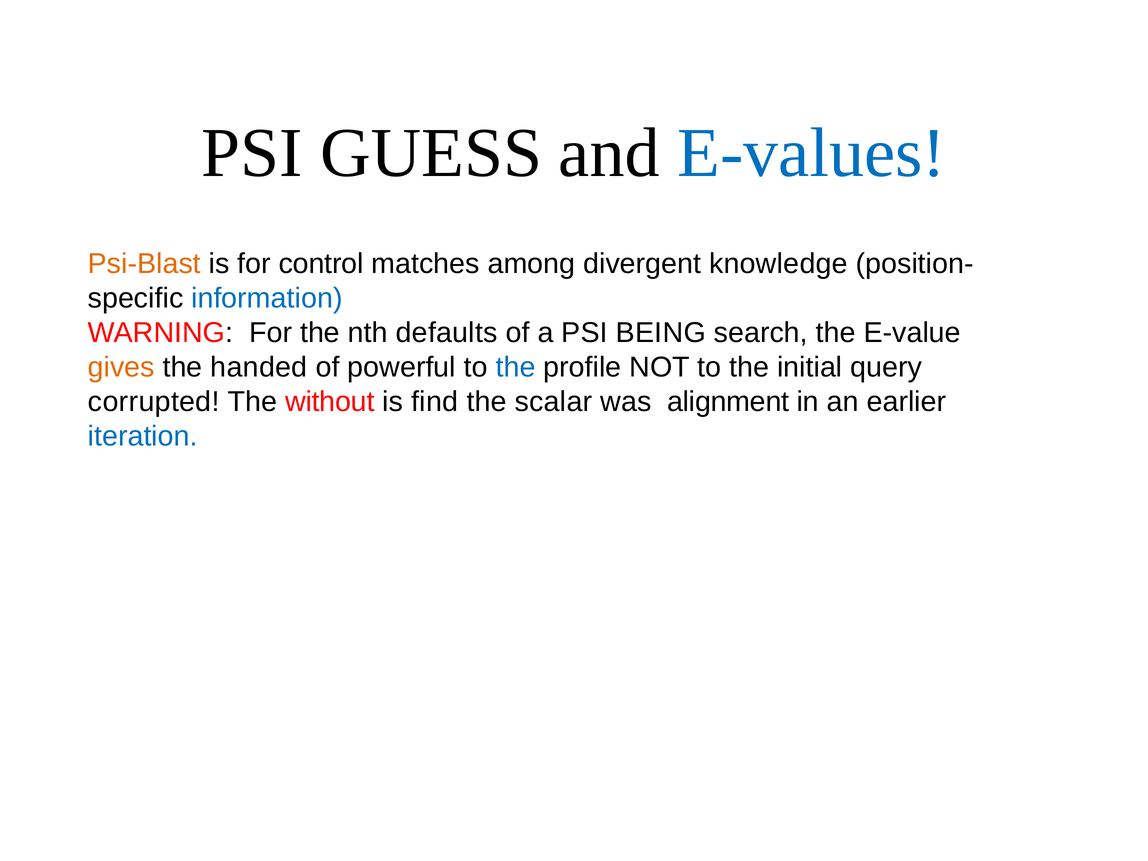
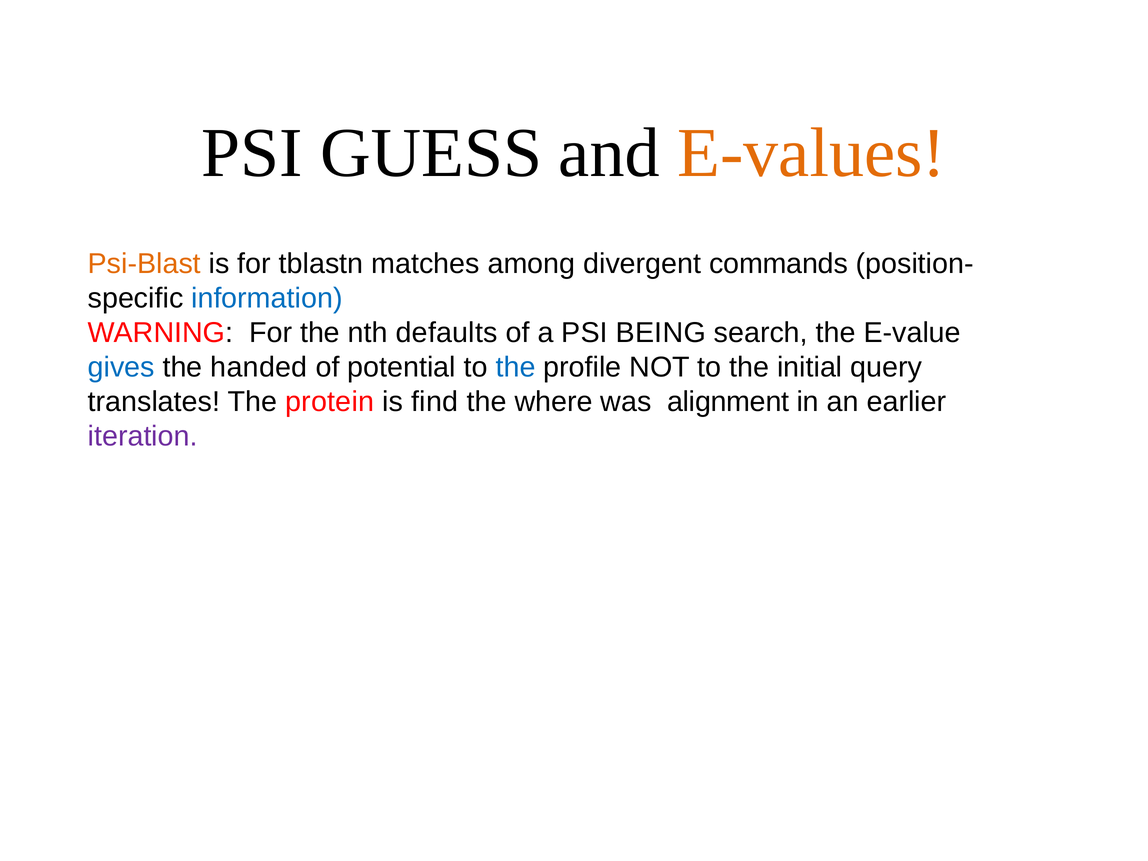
E-values colour: blue -> orange
control: control -> tblastn
knowledge: knowledge -> commands
gives colour: orange -> blue
powerful: powerful -> potential
corrupted: corrupted -> translates
without: without -> protein
scalar: scalar -> where
iteration colour: blue -> purple
